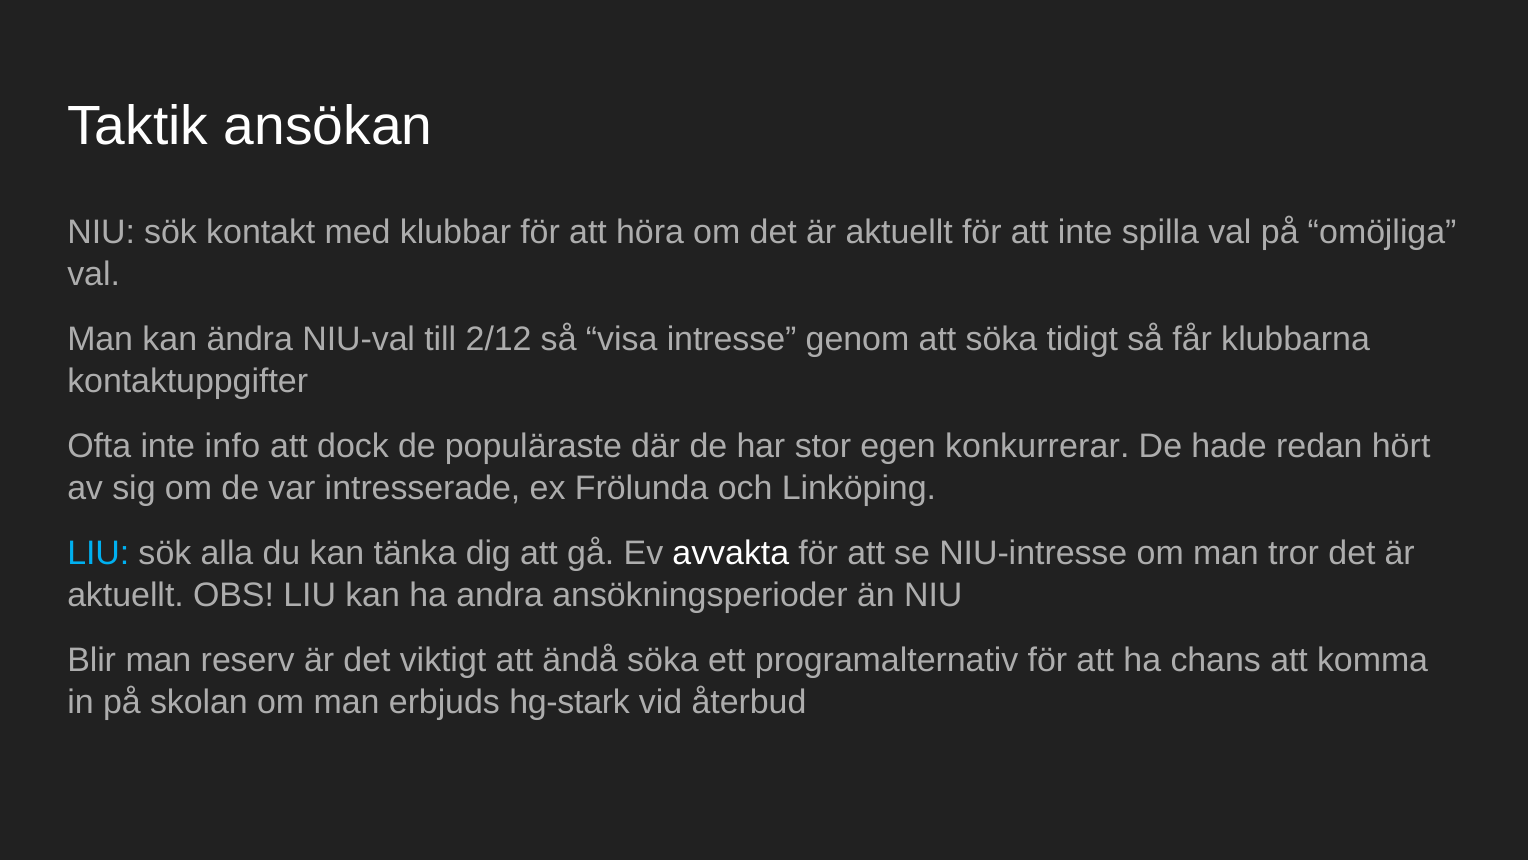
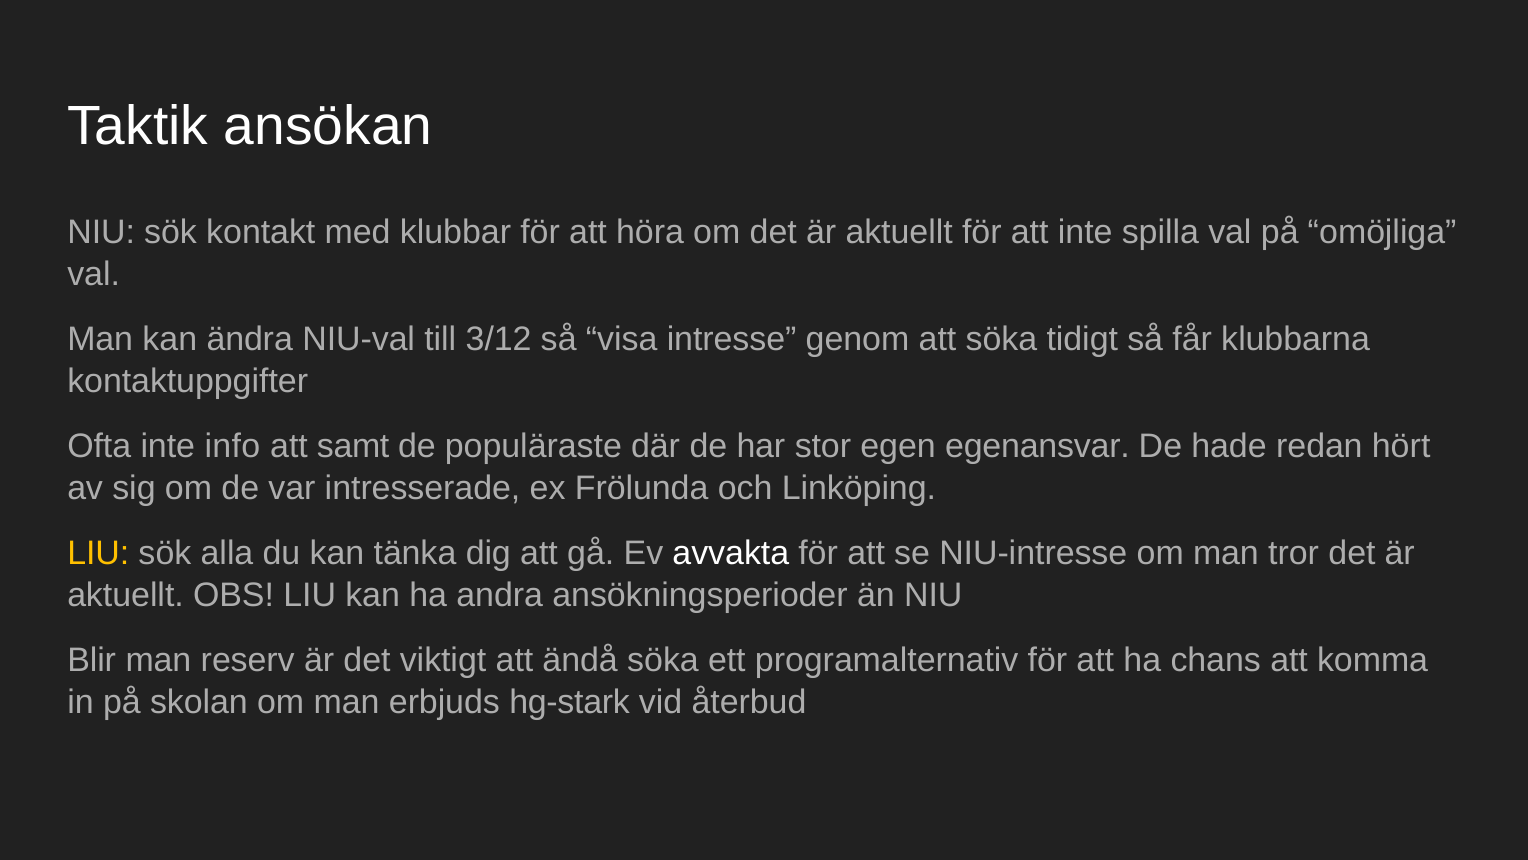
2/12: 2/12 -> 3/12
dock: dock -> samt
konkurrerar: konkurrerar -> egenansvar
LIU at (98, 553) colour: light blue -> yellow
